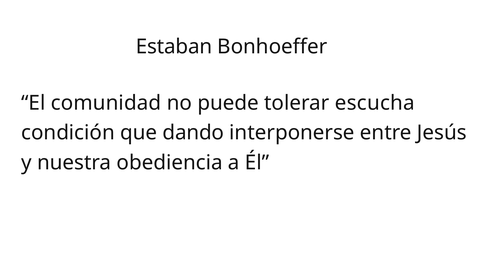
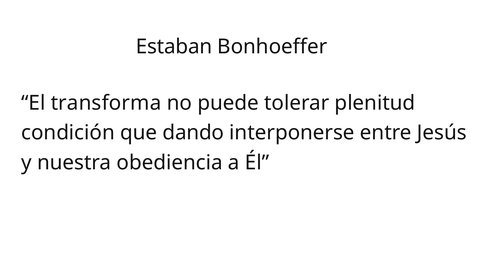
comunidad: comunidad -> transforma
escucha: escucha -> plenitud
